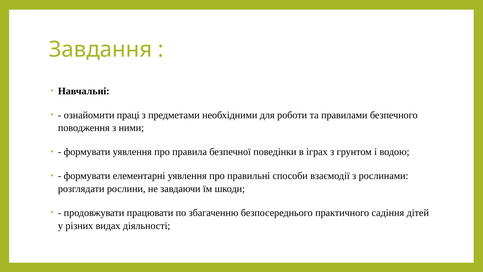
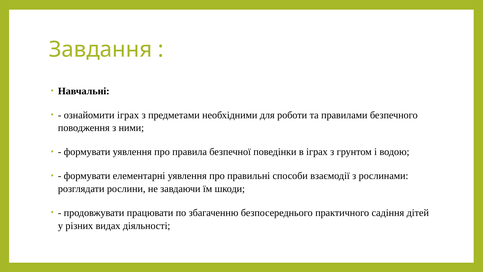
ознайомити праці: праці -> іграх
